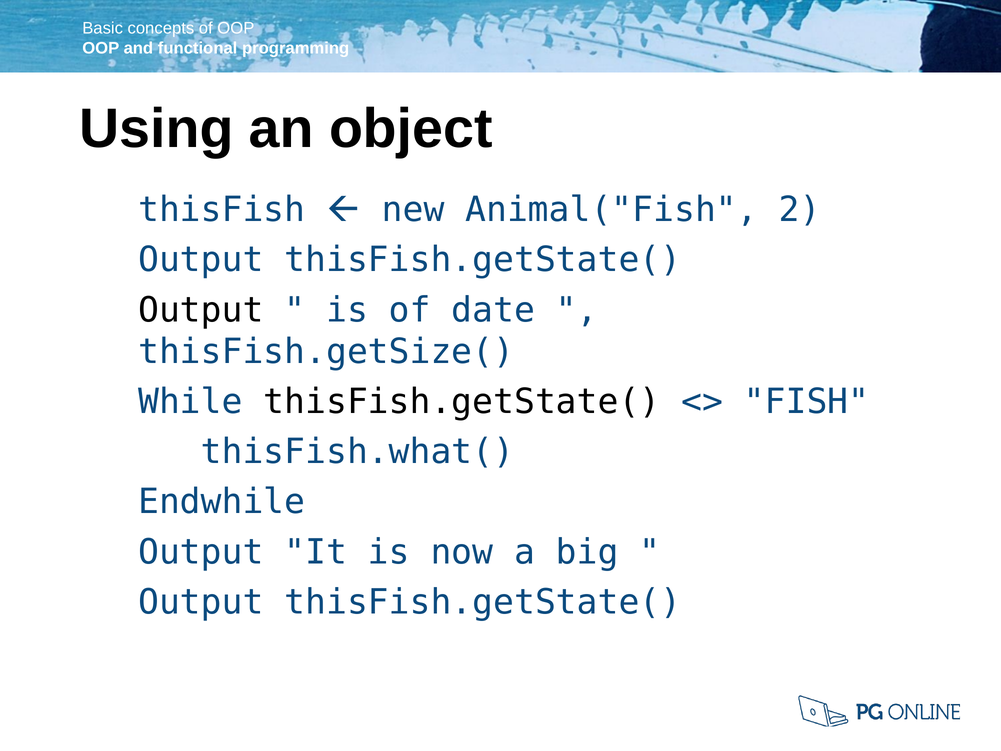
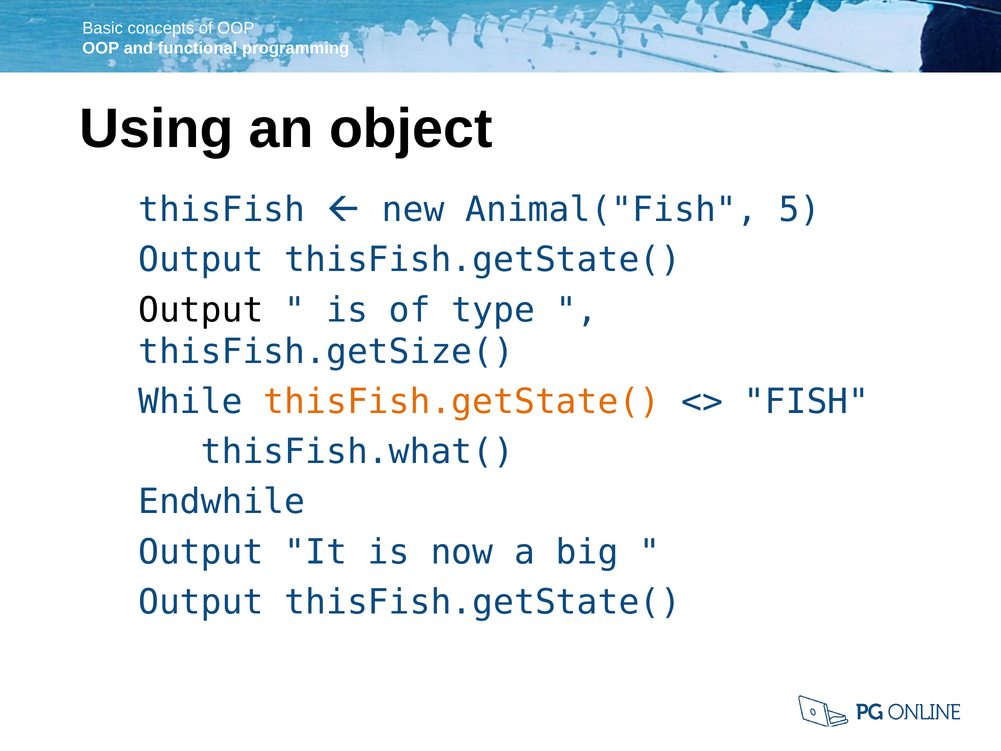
2: 2 -> 5
date: date -> type
thisFish.getState( at (462, 402) colour: black -> orange
